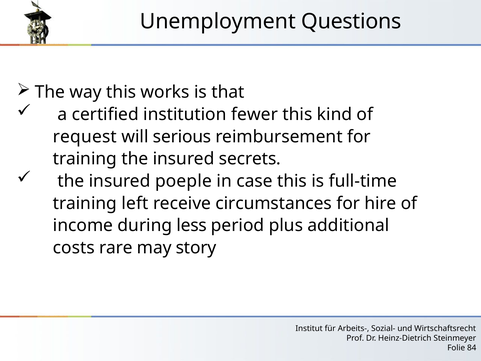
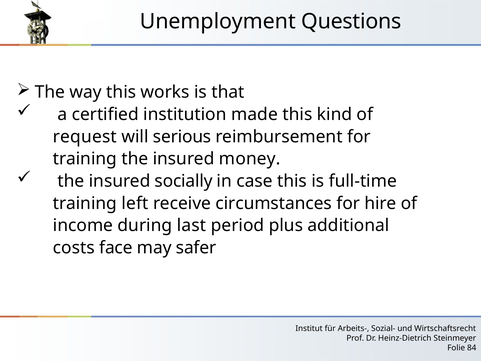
fewer: fewer -> made
secrets: secrets -> money
poeple: poeple -> socially
less: less -> last
rare: rare -> face
story: story -> safer
